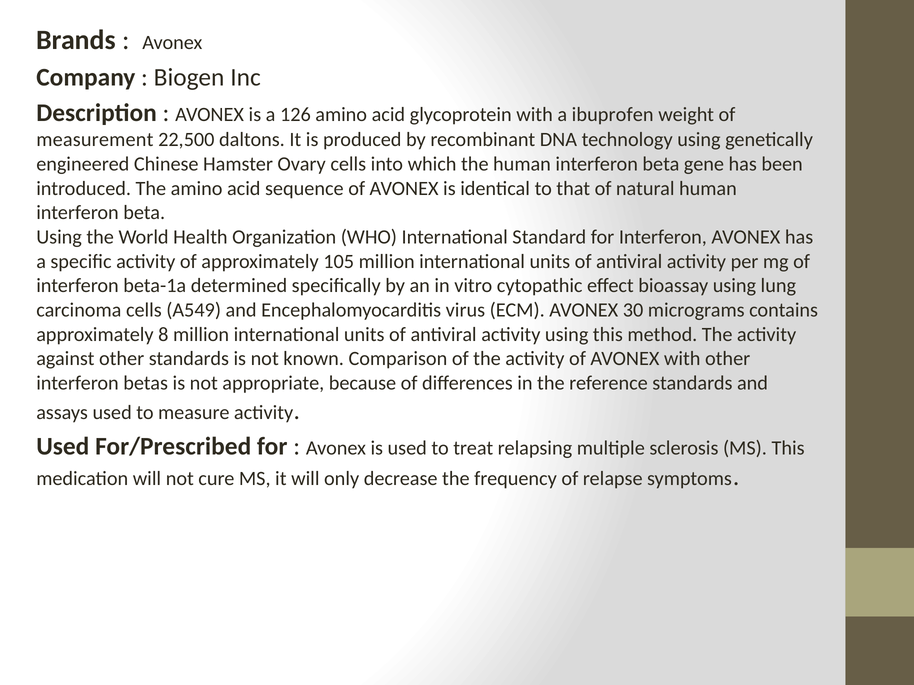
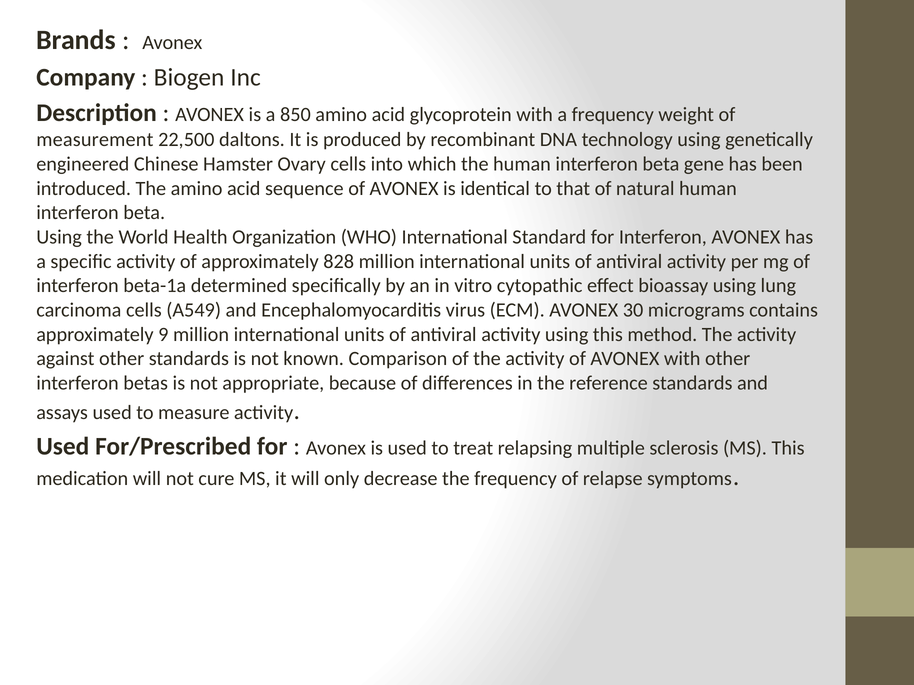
126: 126 -> 850
a ibuprofen: ibuprofen -> frequency
105: 105 -> 828
8: 8 -> 9
